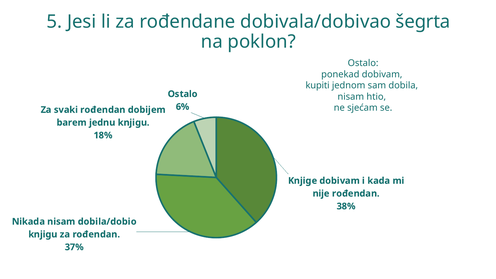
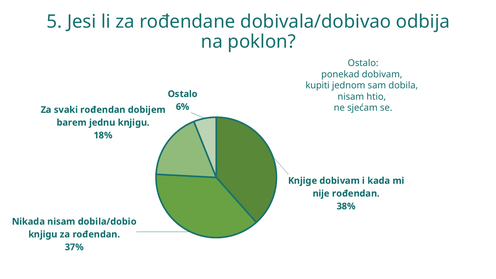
šegrta: šegrta -> odbija
